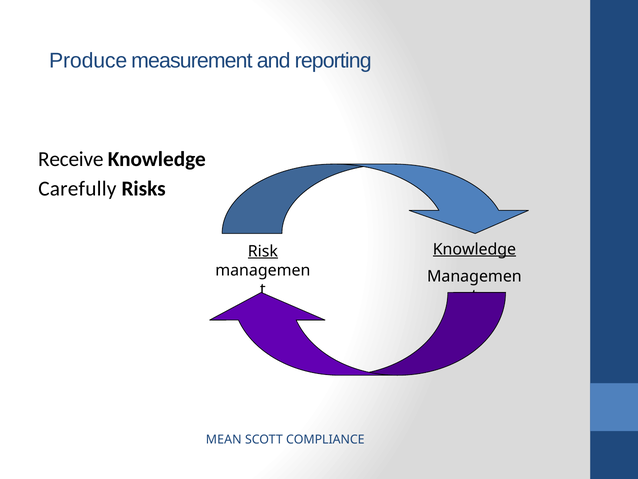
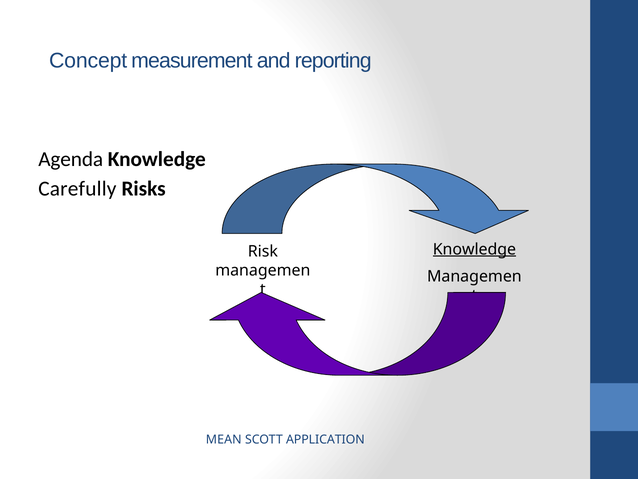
Produce: Produce -> Concept
Receive: Receive -> Agenda
Risk underline: present -> none
COMPLIANCE: COMPLIANCE -> APPLICATION
